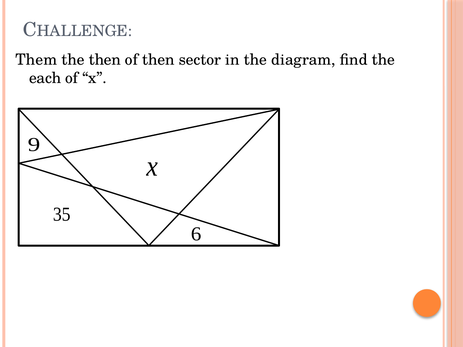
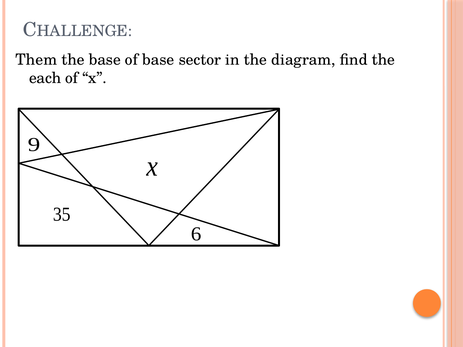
the then: then -> base
of then: then -> base
